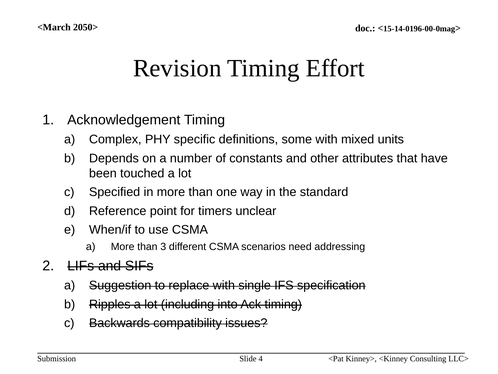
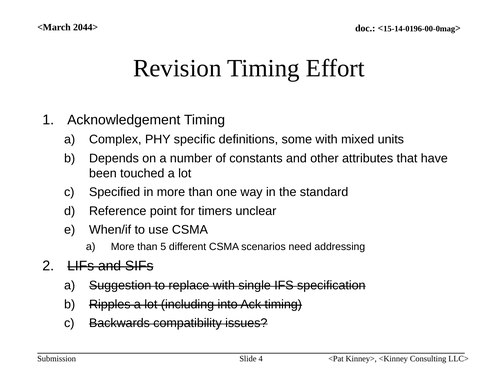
2050>: 2050> -> 2044>
3: 3 -> 5
